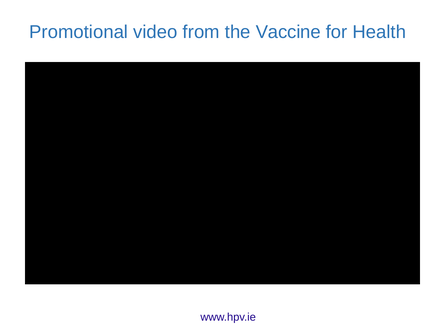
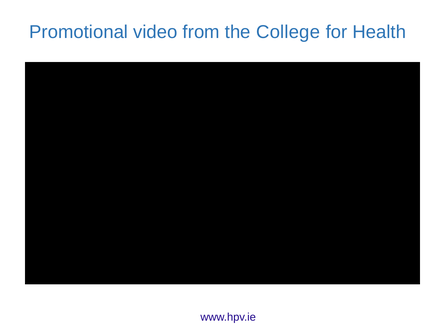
Vaccine: Vaccine -> College
